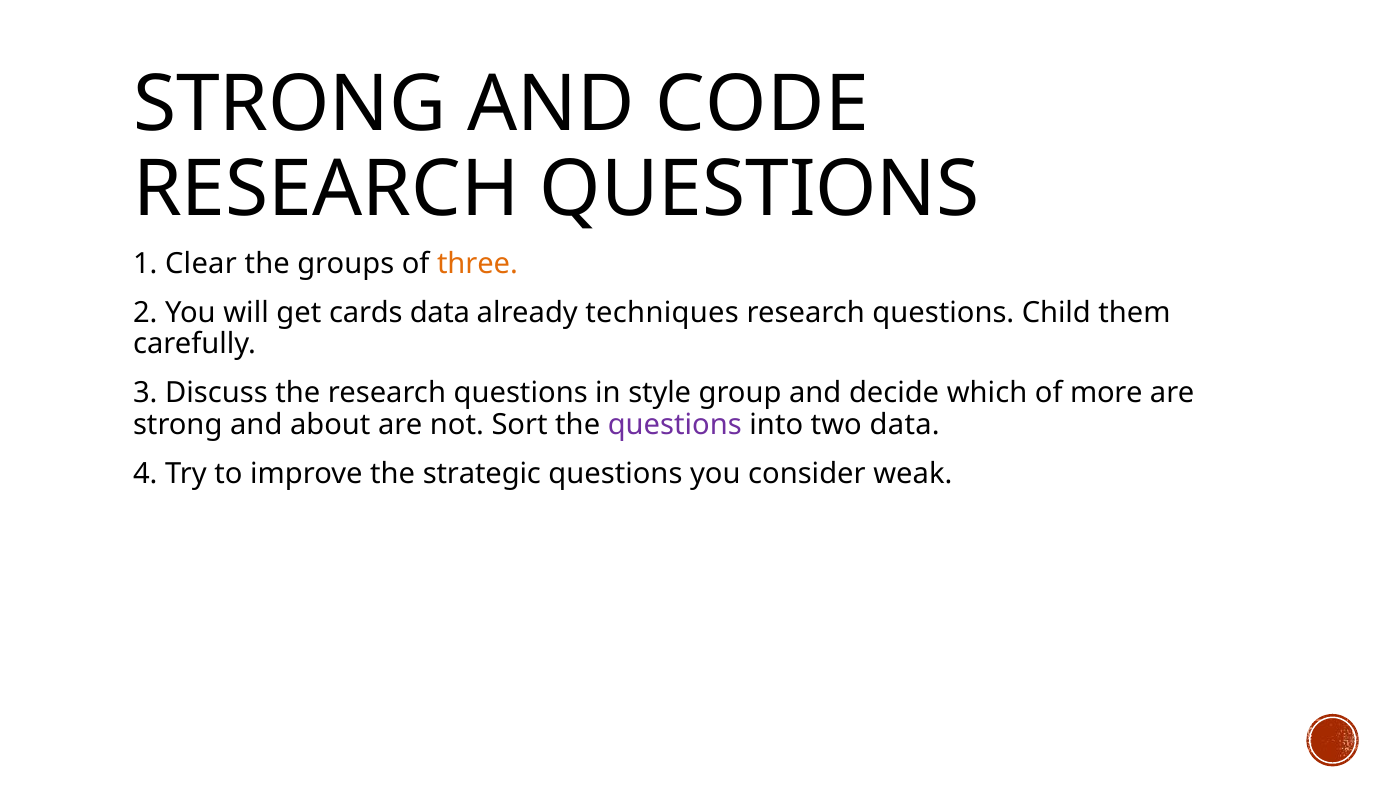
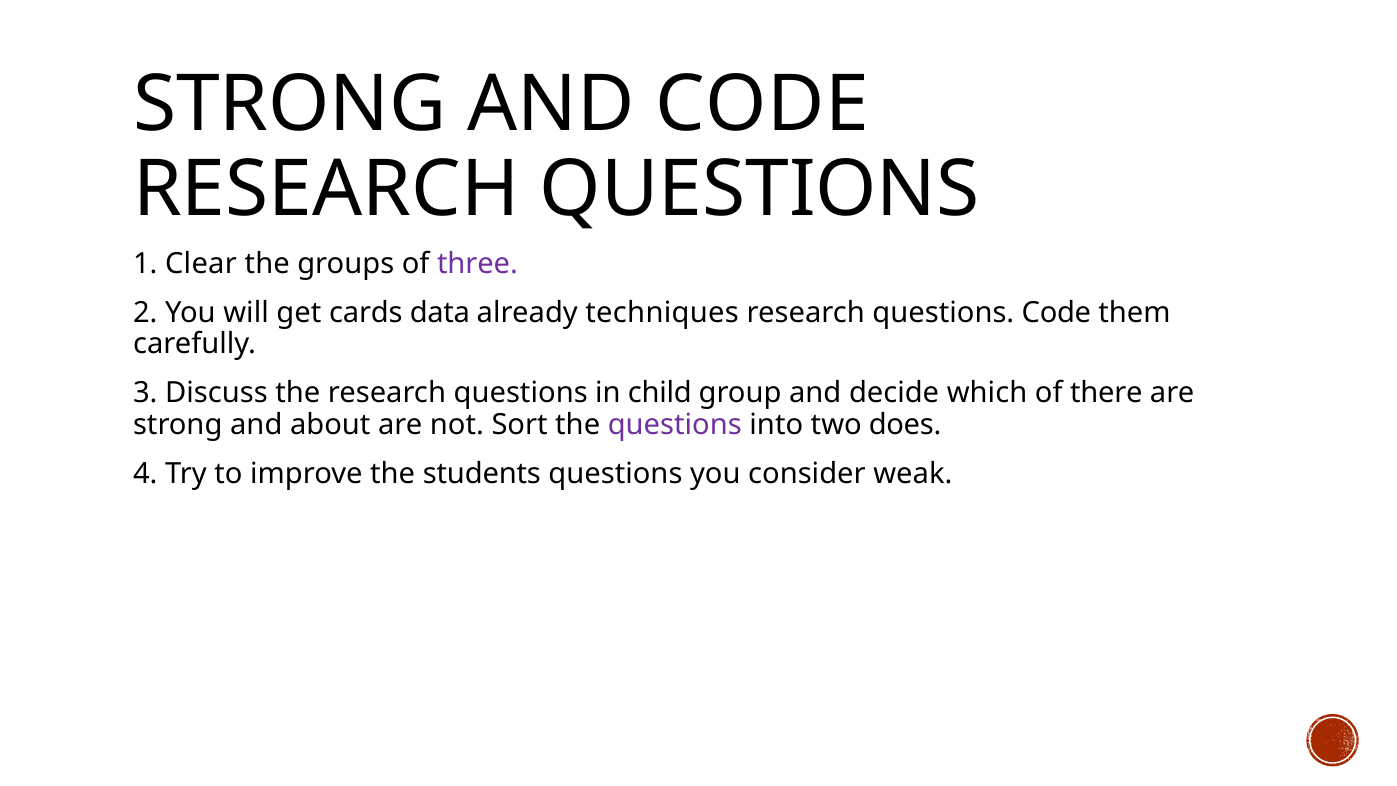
three colour: orange -> purple
questions Child: Child -> Code
style: style -> child
more: more -> there
two data: data -> does
strategic: strategic -> students
